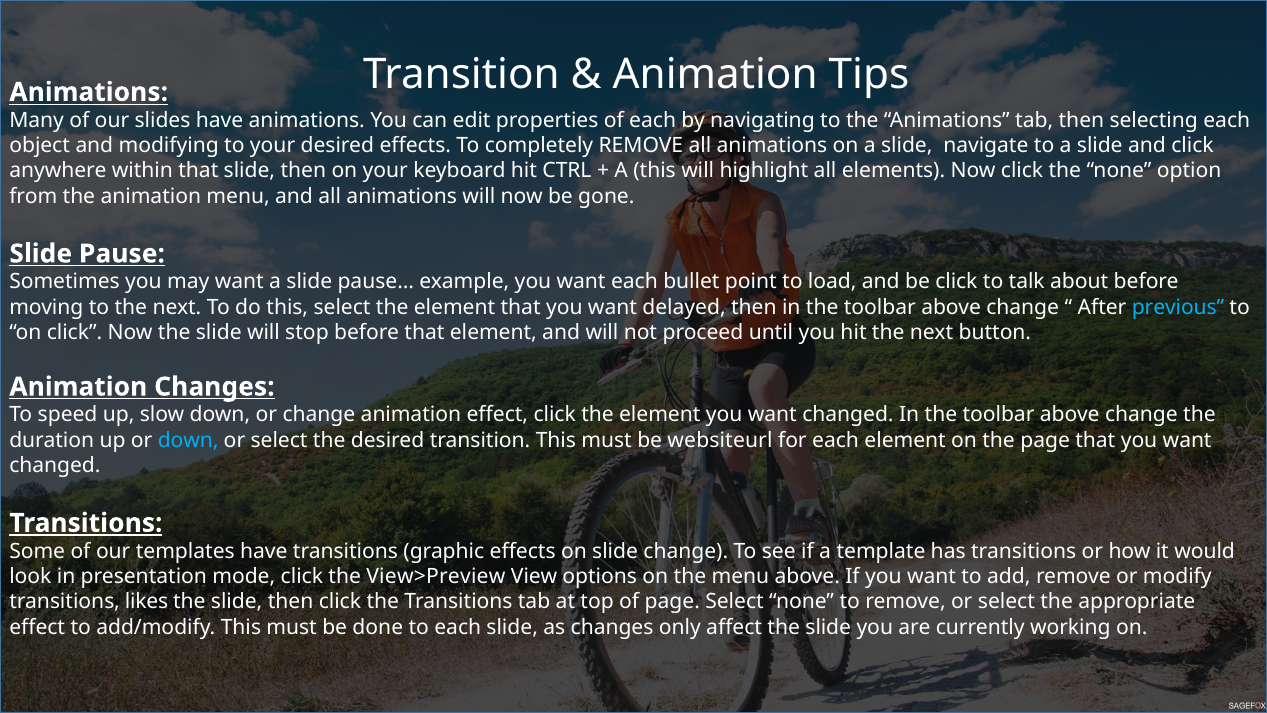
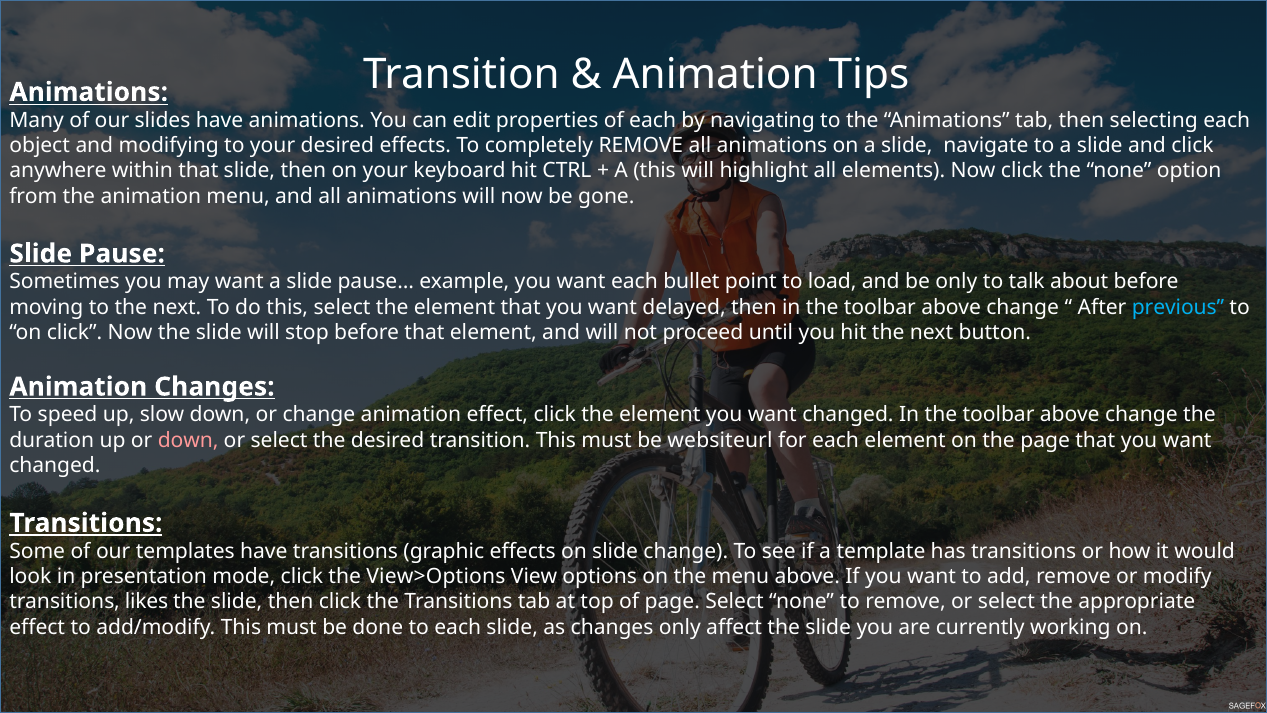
be click: click -> only
down at (188, 440) colour: light blue -> pink
View>Preview: View>Preview -> View>Options
